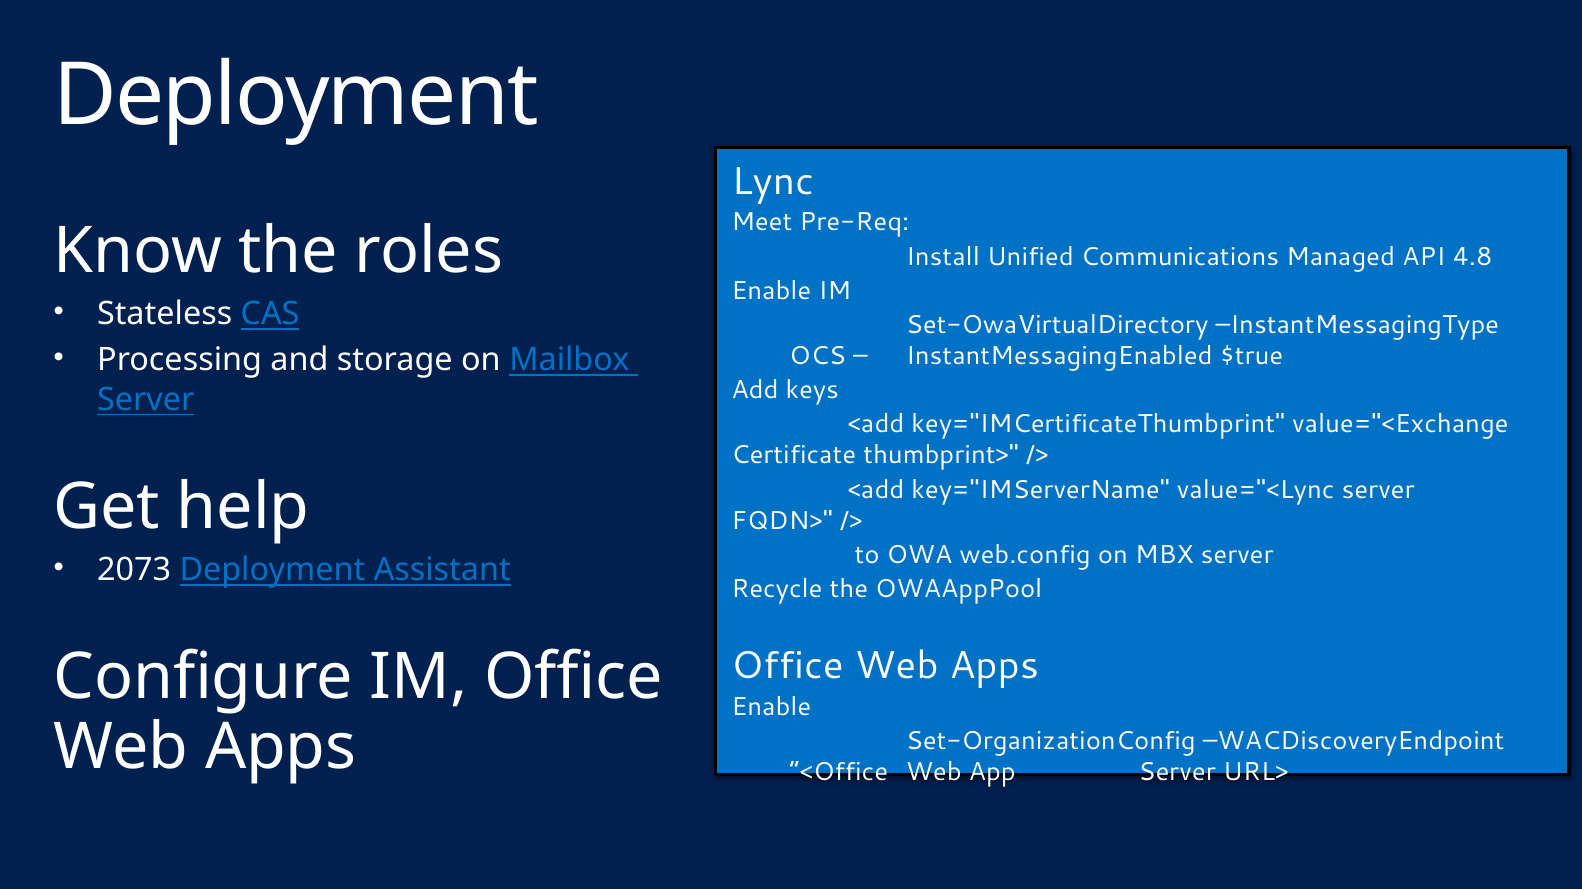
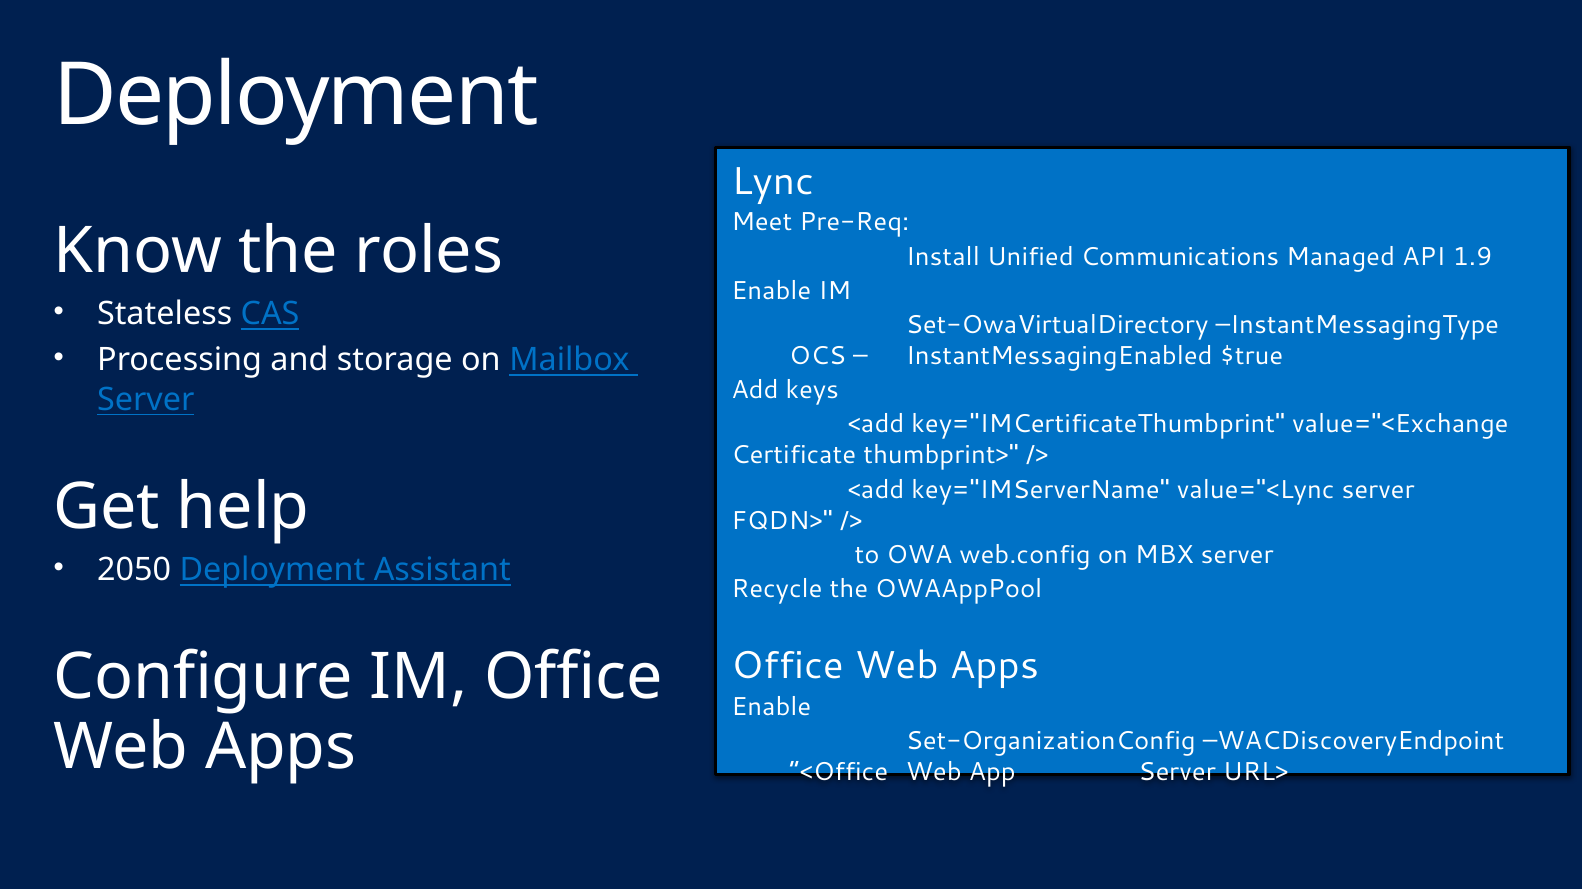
4.8: 4.8 -> 1.9
2073: 2073 -> 2050
